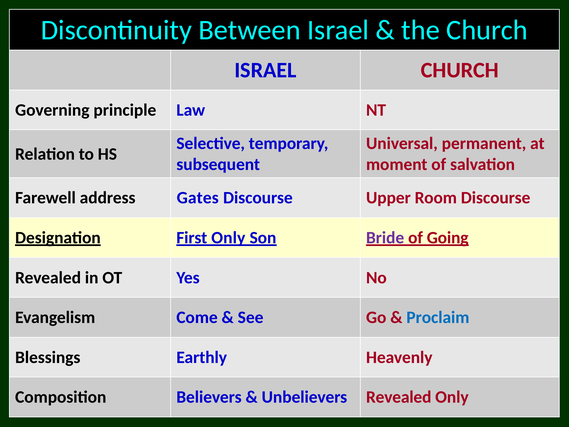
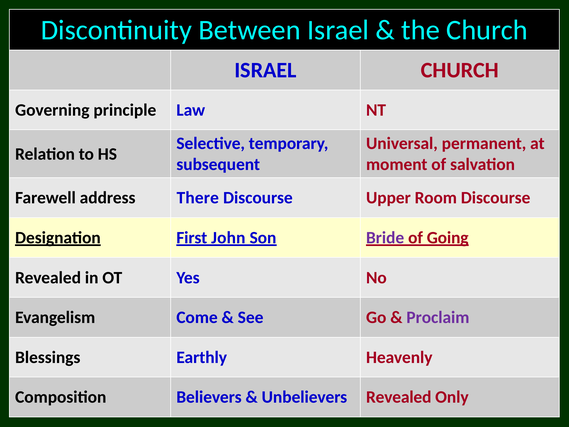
Gates: Gates -> There
First Only: Only -> John
Proclaim colour: blue -> purple
